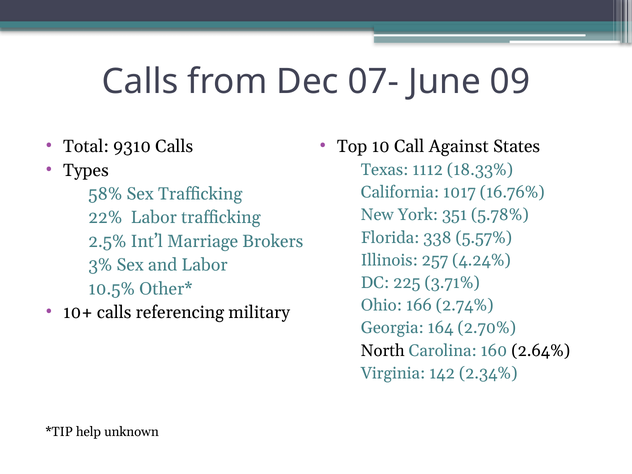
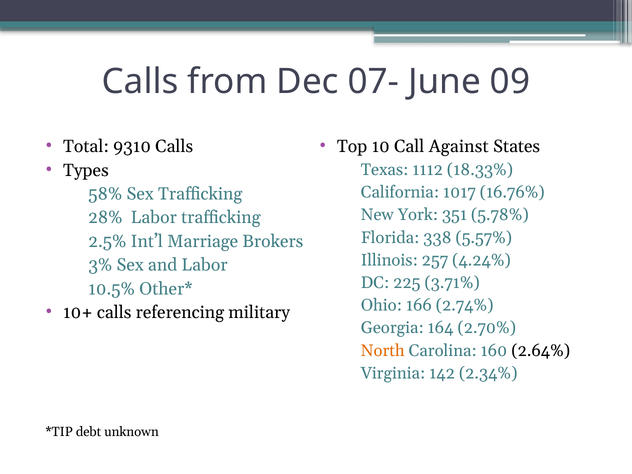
22%: 22% -> 28%
North colour: black -> orange
help: help -> debt
